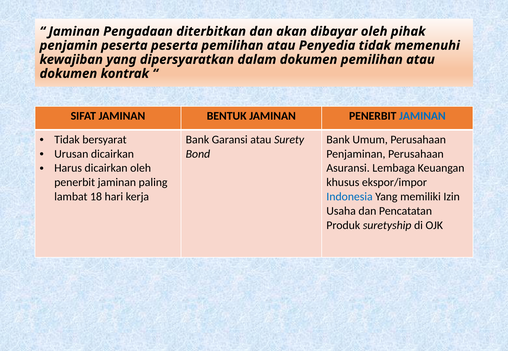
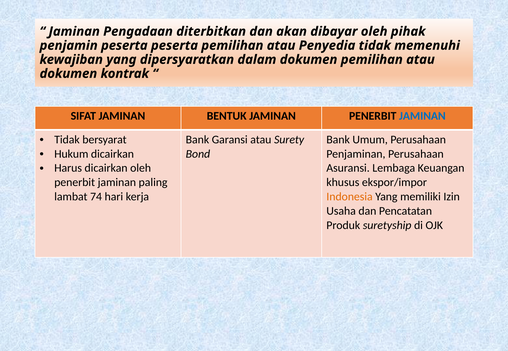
Urusan: Urusan -> Hukum
18: 18 -> 74
Indonesia colour: blue -> orange
